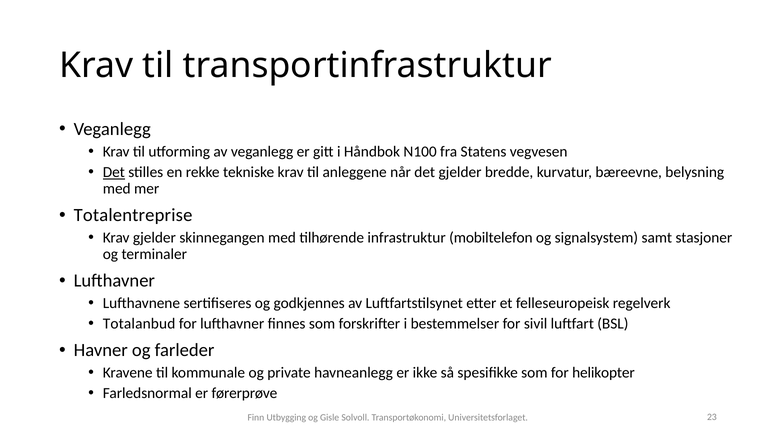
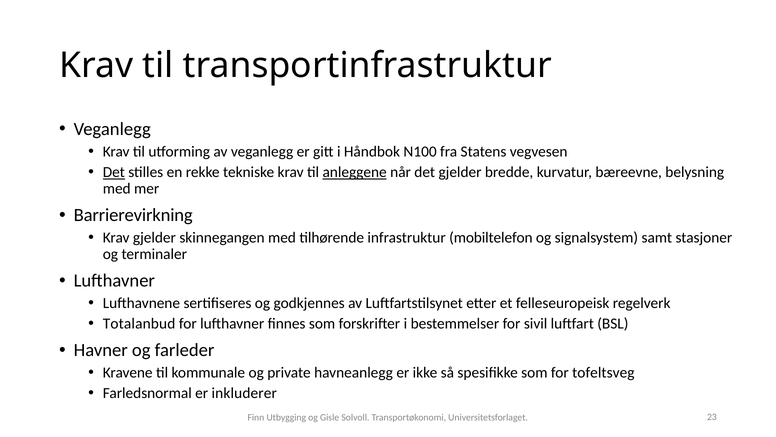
anleggene underline: none -> present
Totalentreprise: Totalentreprise -> Barrierevirkning
helikopter: helikopter -> tofeltsveg
førerprøve: førerprøve -> inkluderer
